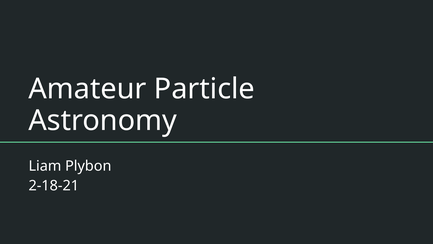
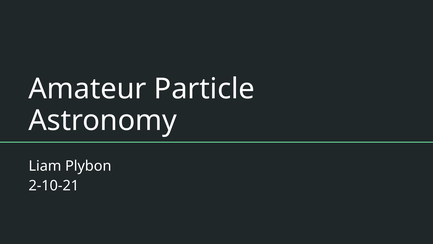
2-18-21: 2-18-21 -> 2-10-21
